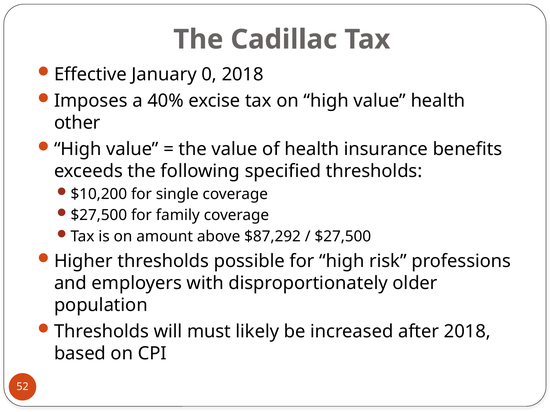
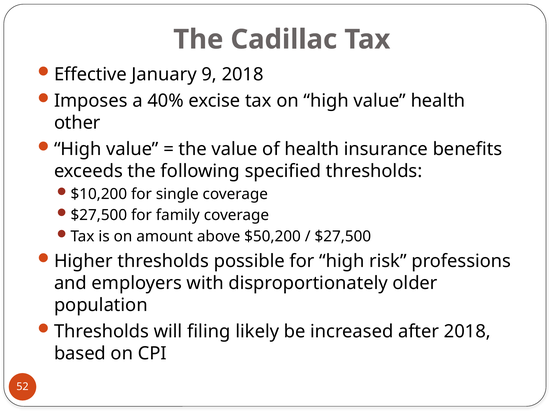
0: 0 -> 9
$87,292: $87,292 -> $50,200
must: must -> filing
